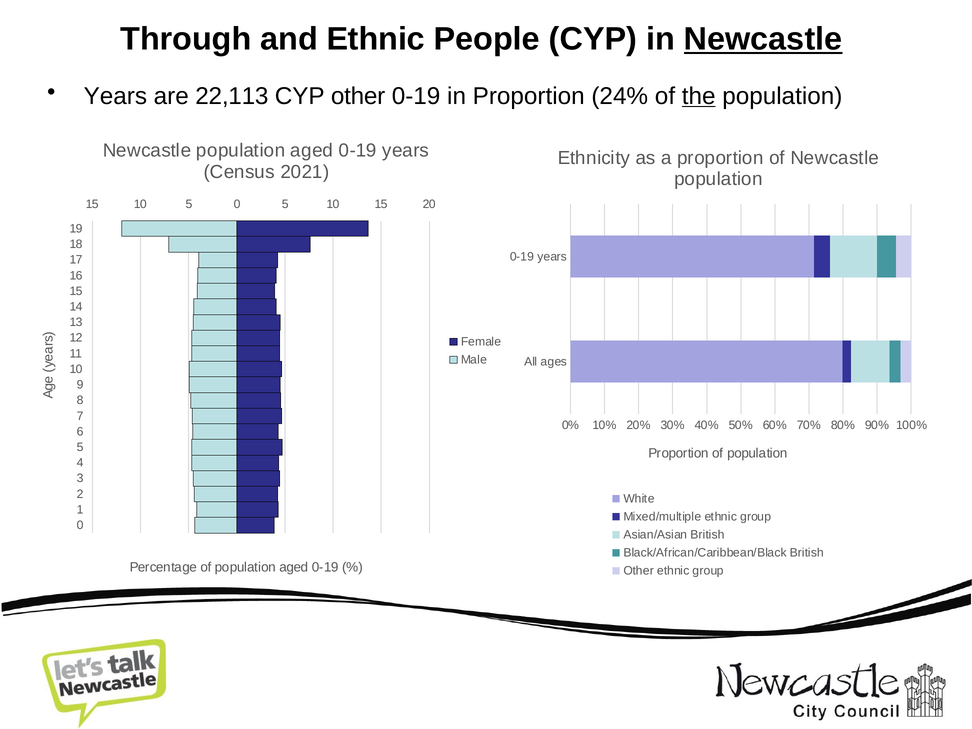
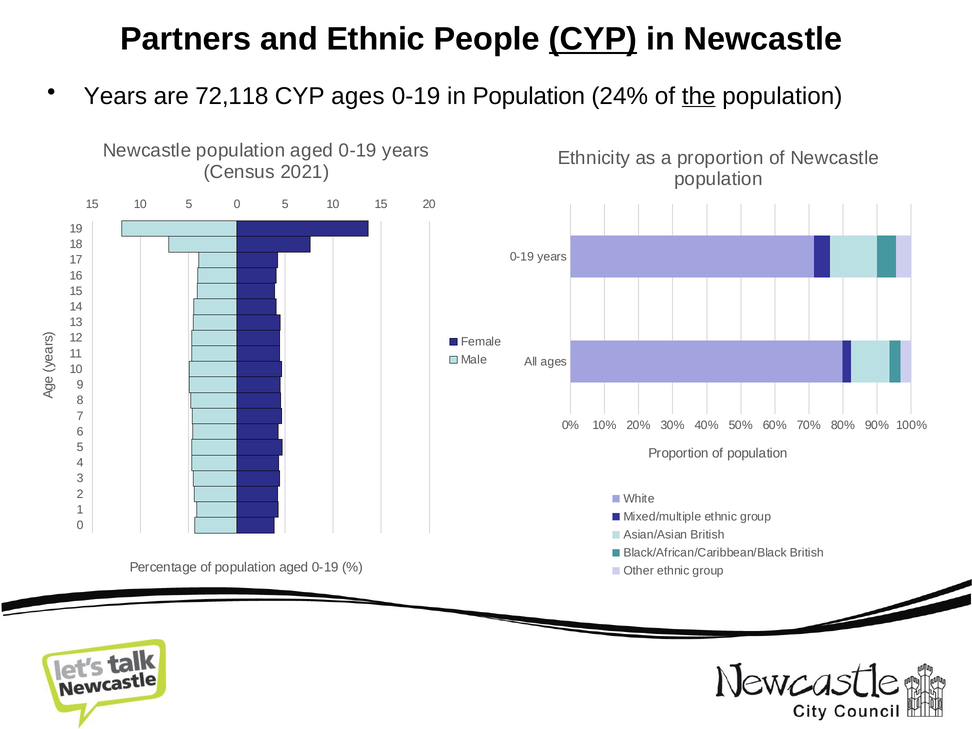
Through: Through -> Partners
CYP at (593, 39) underline: none -> present
Newcastle at (763, 39) underline: present -> none
22,113: 22,113 -> 72,118
CYP other: other -> ages
in Proportion: Proportion -> Population
